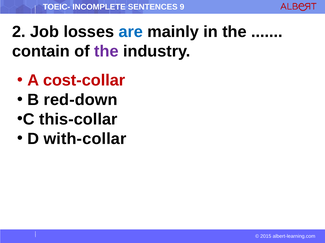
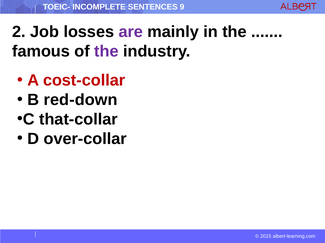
are colour: blue -> purple
contain: contain -> famous
this-collar: this-collar -> that-collar
with-collar: with-collar -> over-collar
